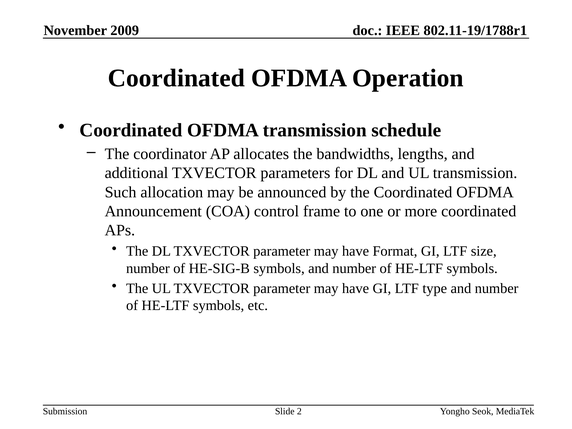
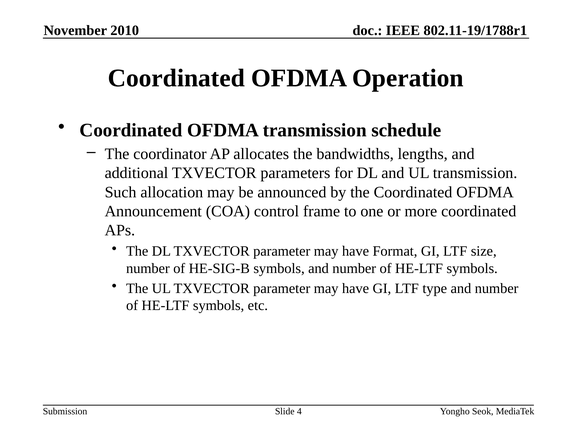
2009: 2009 -> 2010
2: 2 -> 4
